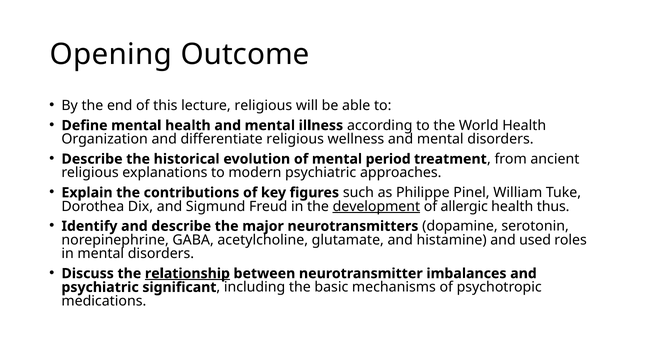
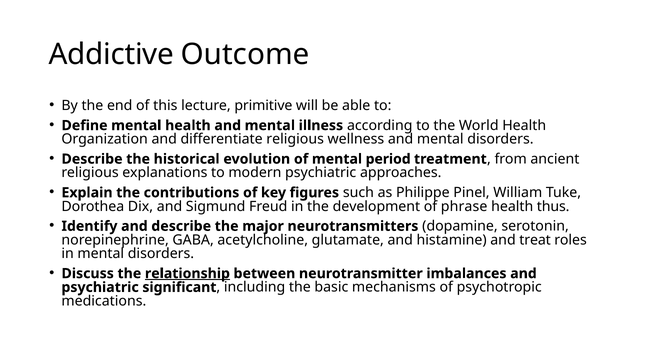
Opening: Opening -> Addictive
lecture religious: religious -> primitive
development underline: present -> none
allergic: allergic -> phrase
used: used -> treat
